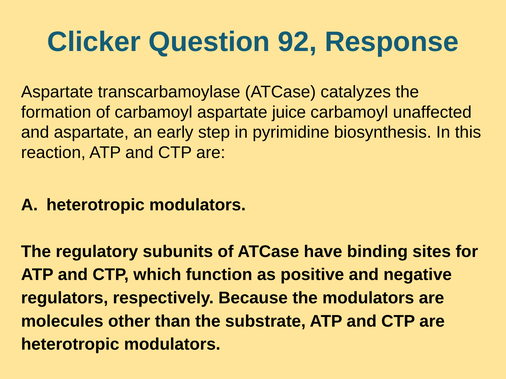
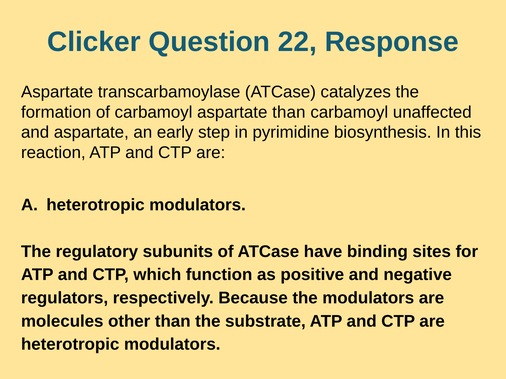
92: 92 -> 22
aspartate juice: juice -> than
